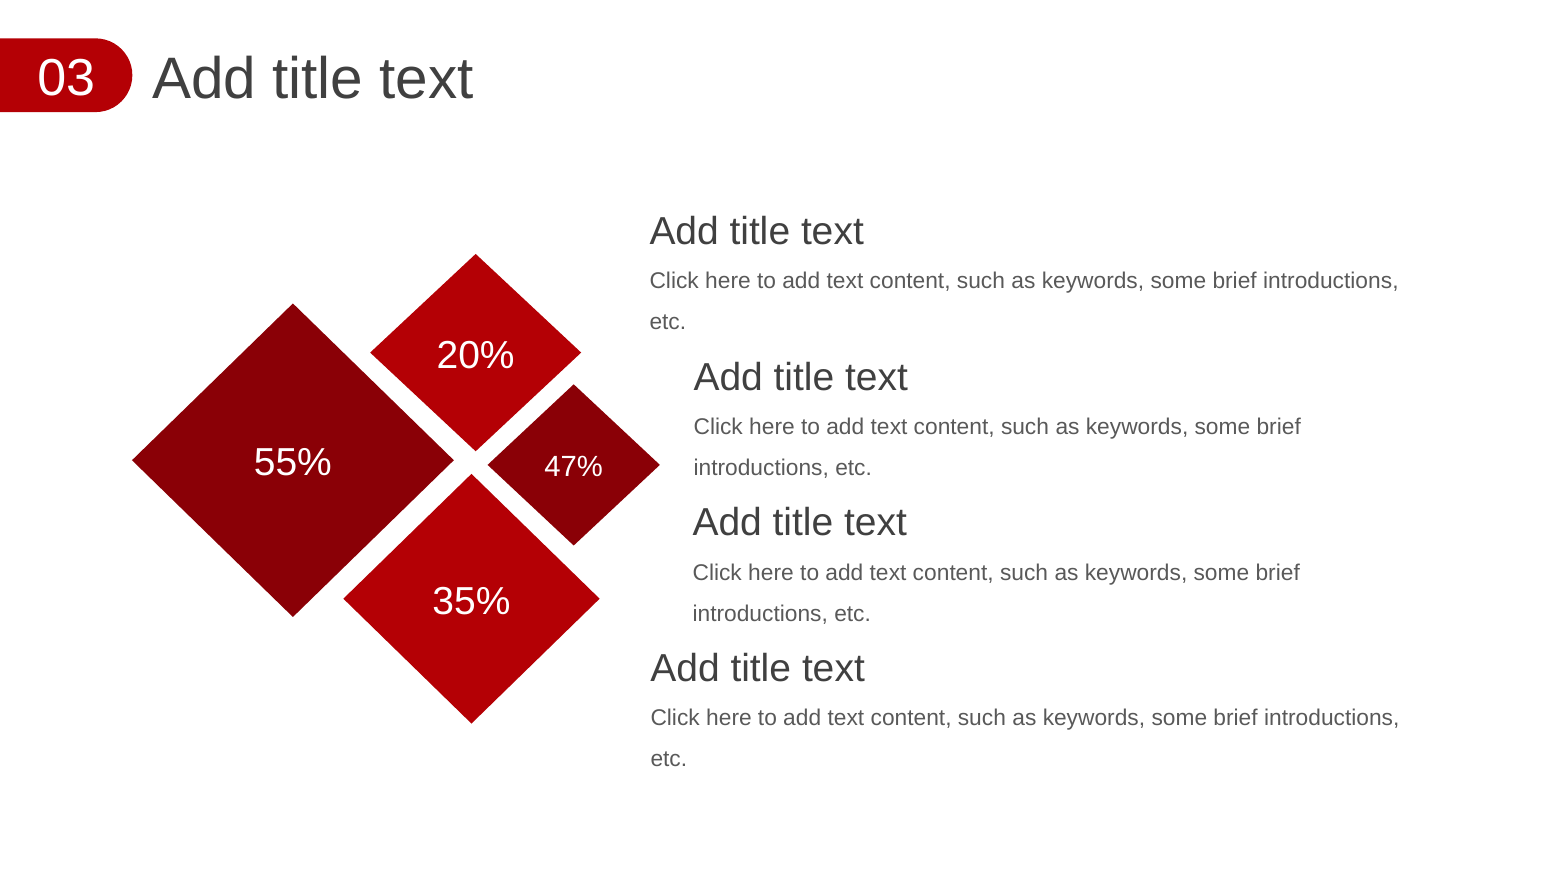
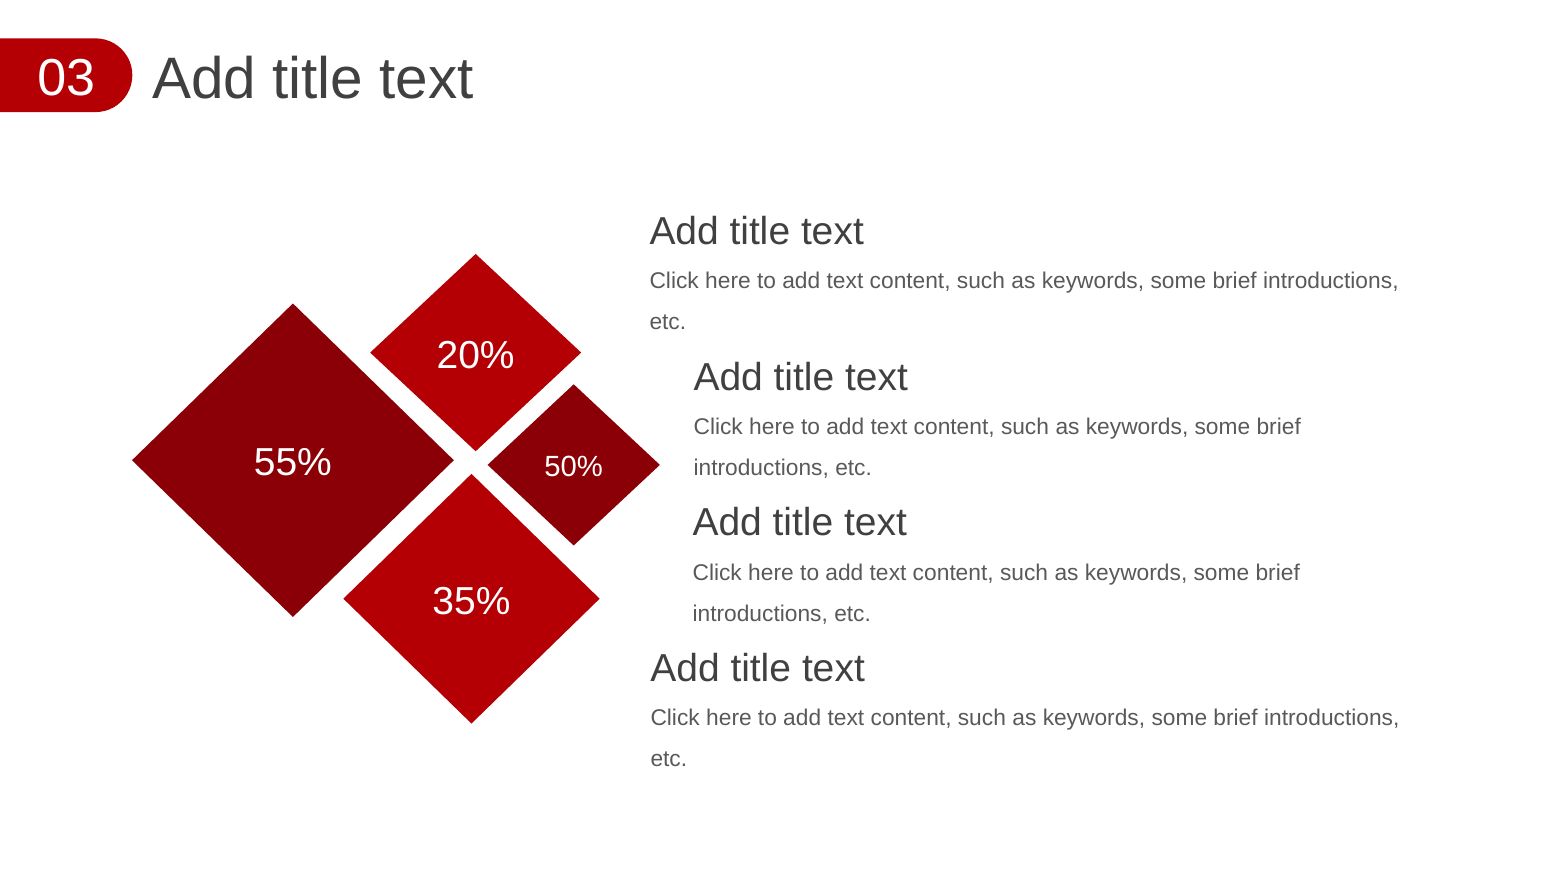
47%: 47% -> 50%
